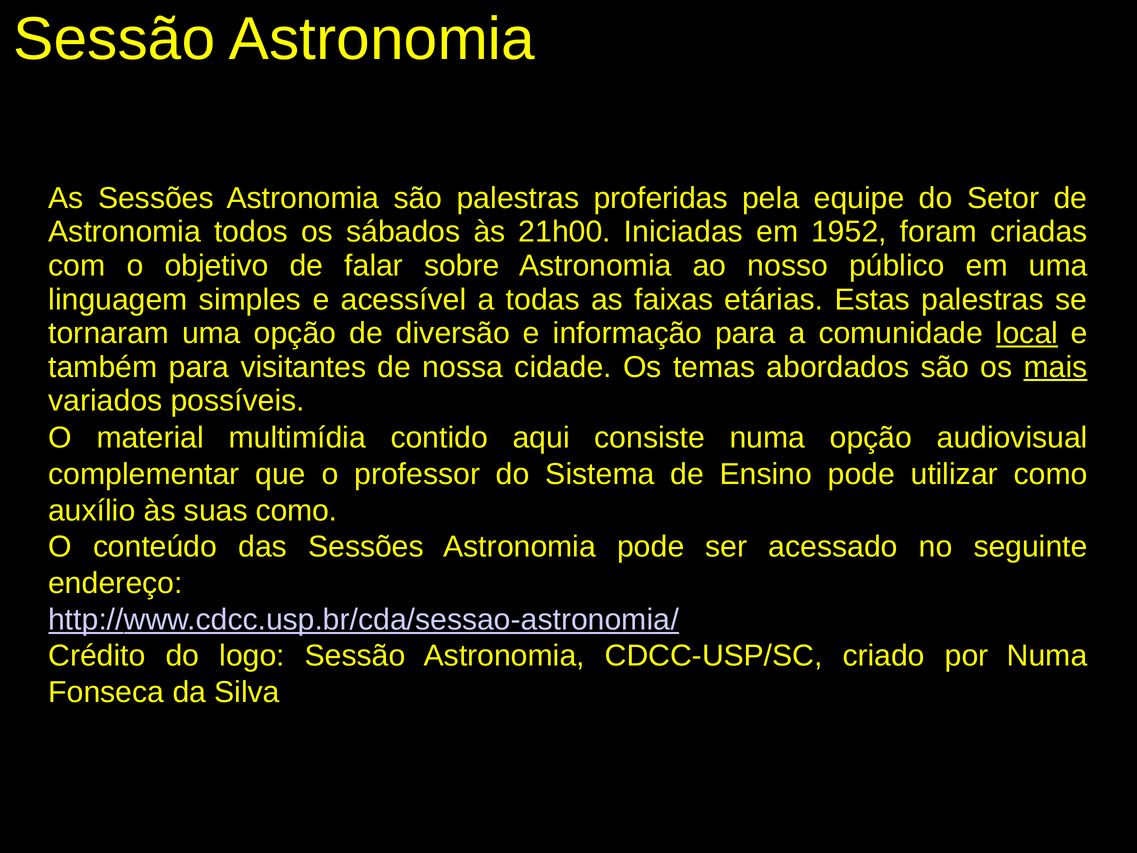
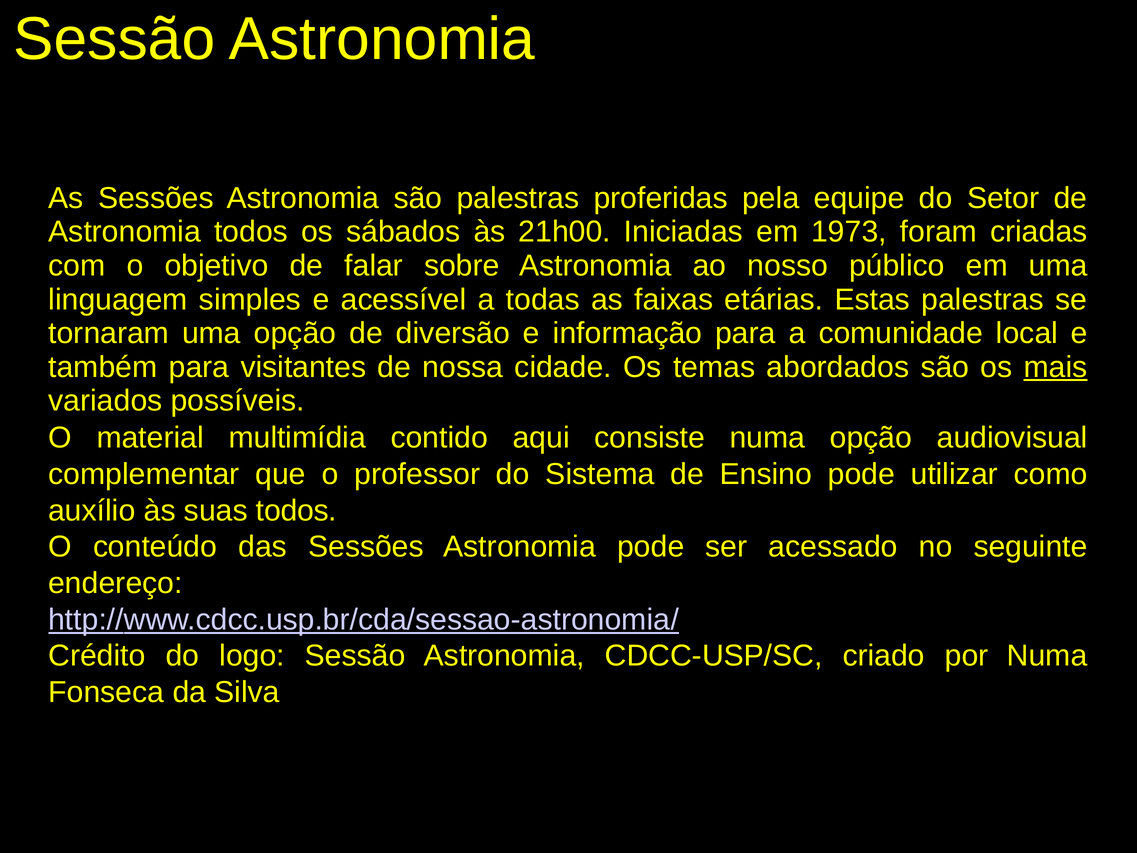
1952: 1952 -> 1973
local underline: present -> none
suas como: como -> todos
